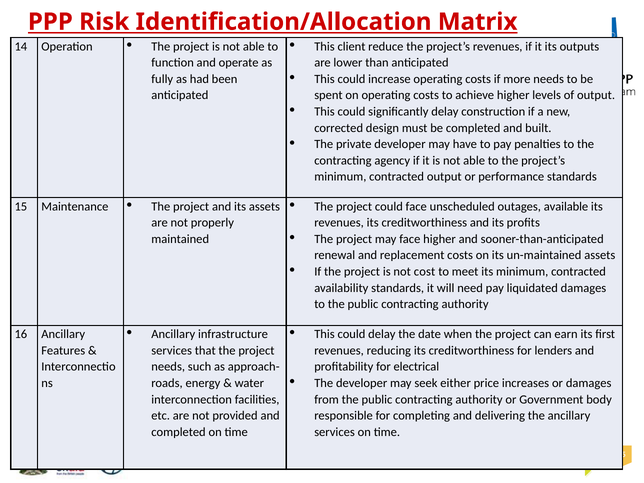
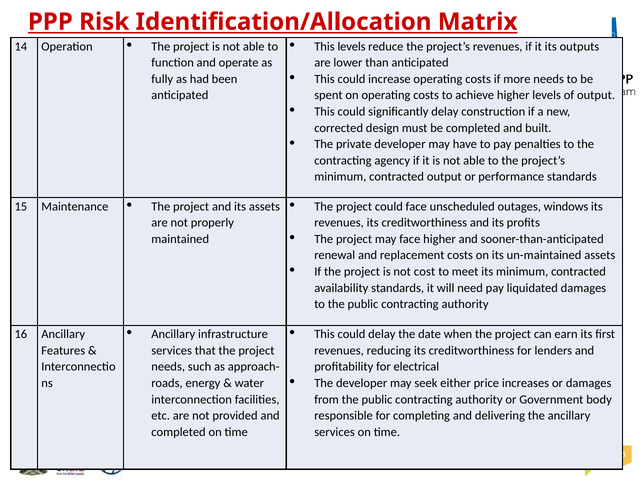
This client: client -> levels
available: available -> windows
